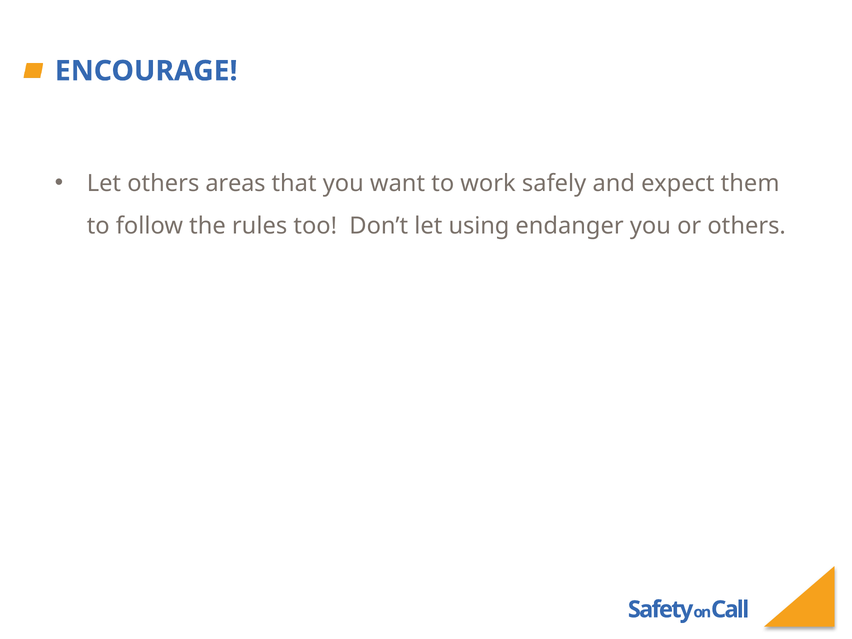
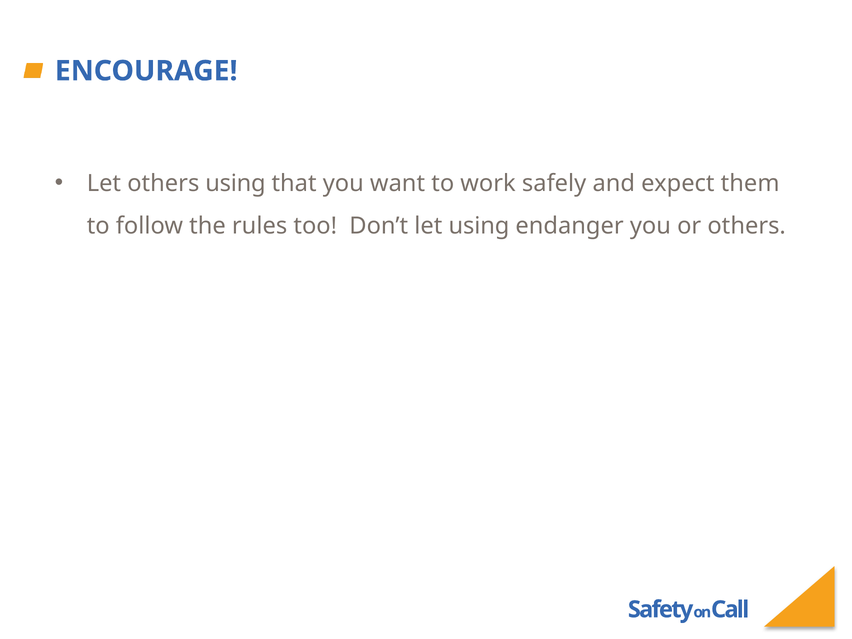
others areas: areas -> using
